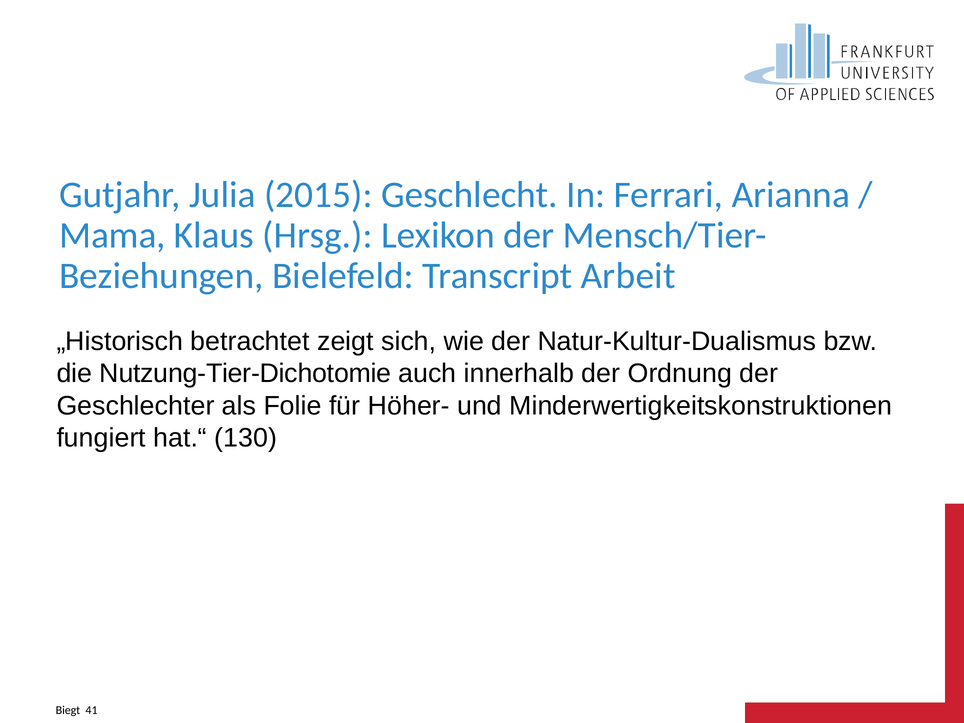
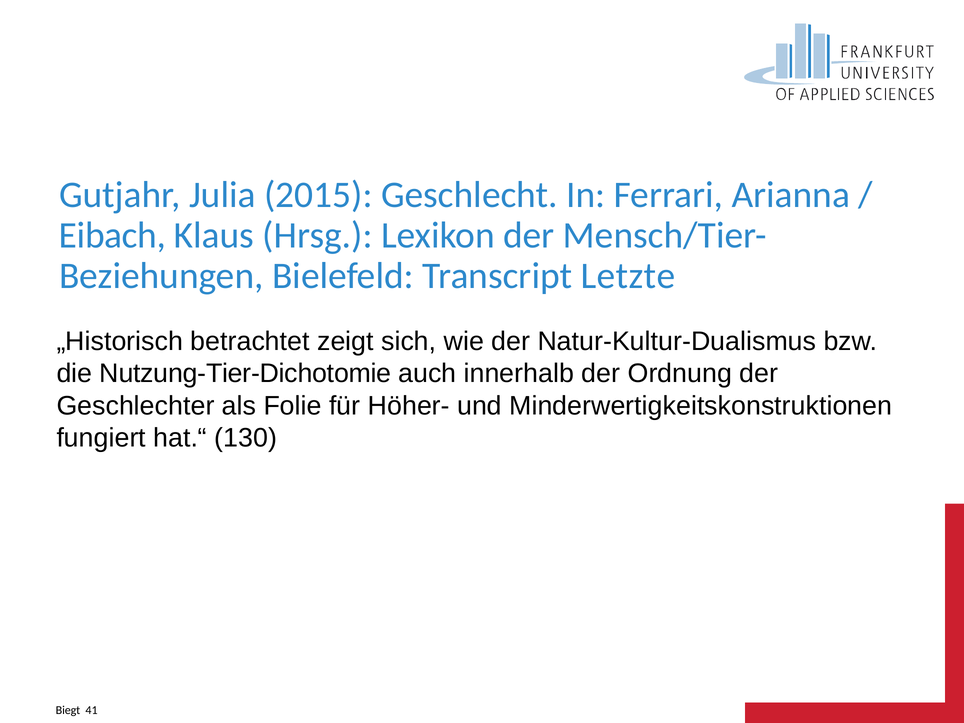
Mama: Mama -> Eibach
Arbeit: Arbeit -> Letzte
